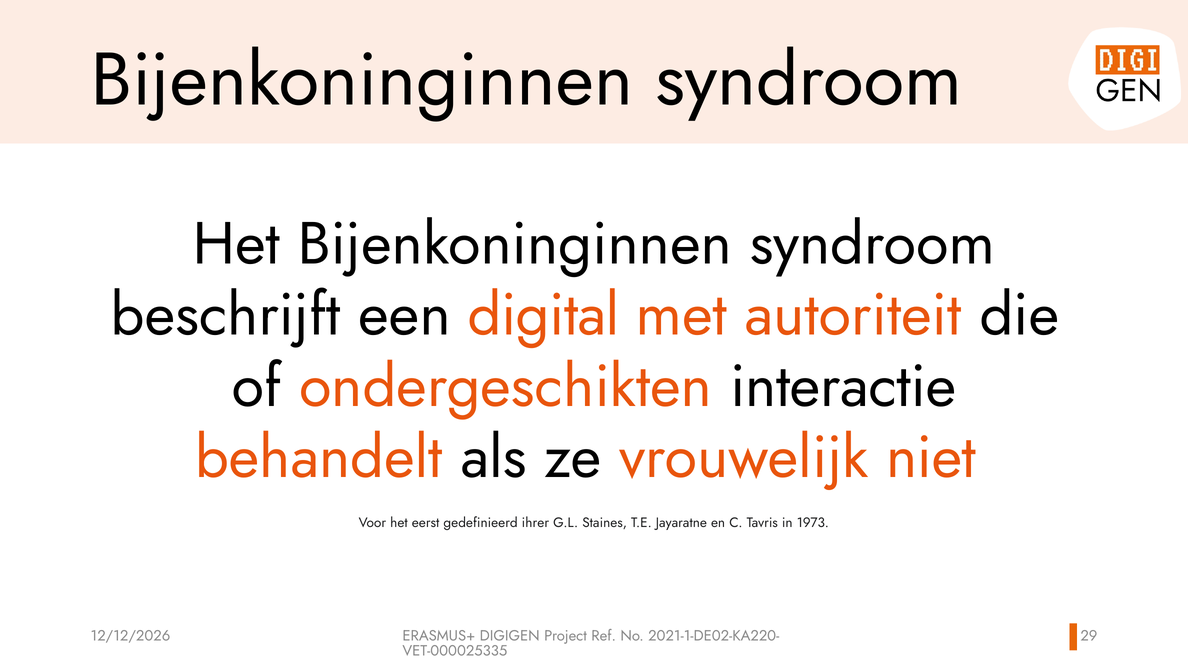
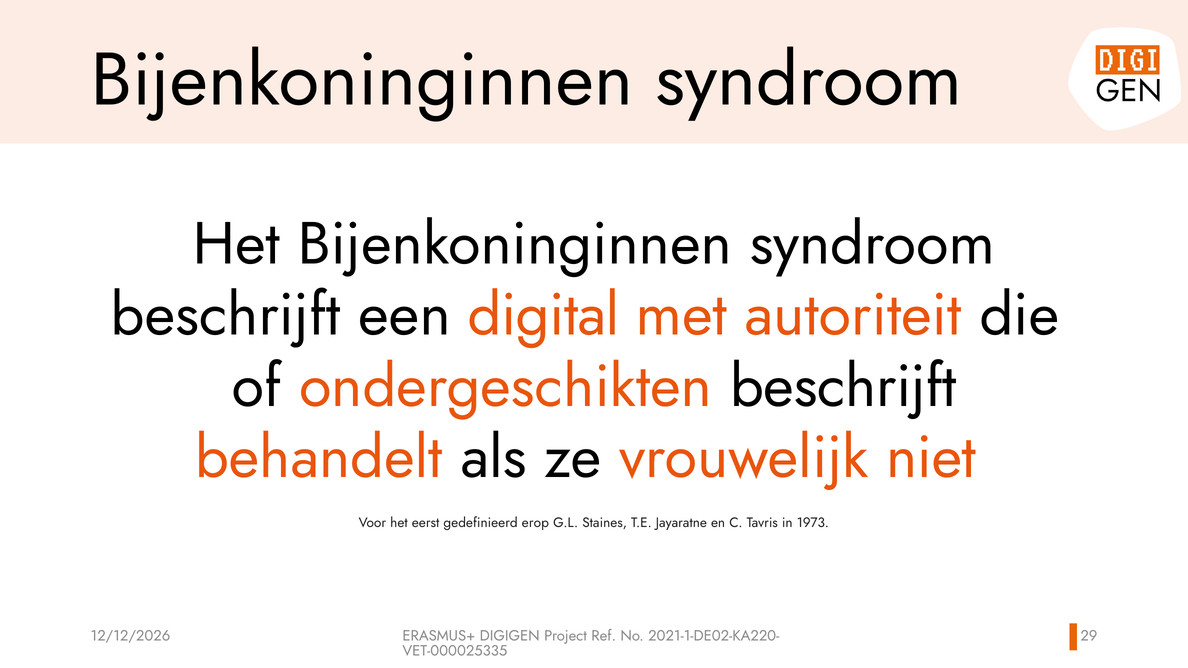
ondergeschikten interactie: interactie -> beschrijft
ihrer: ihrer -> erop
